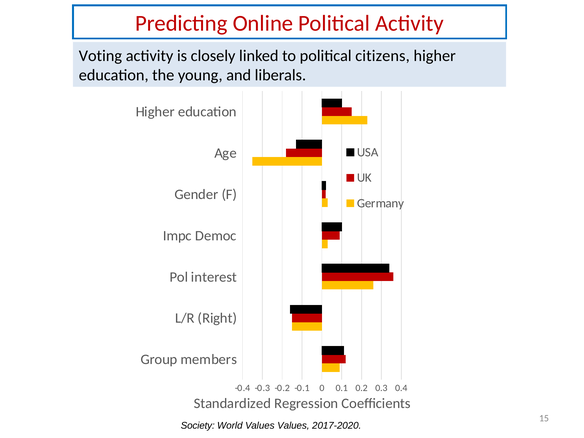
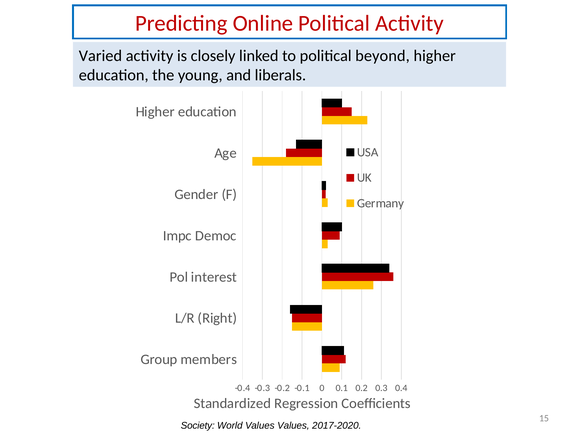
Voting: Voting -> Varied
citizens: citizens -> beyond
